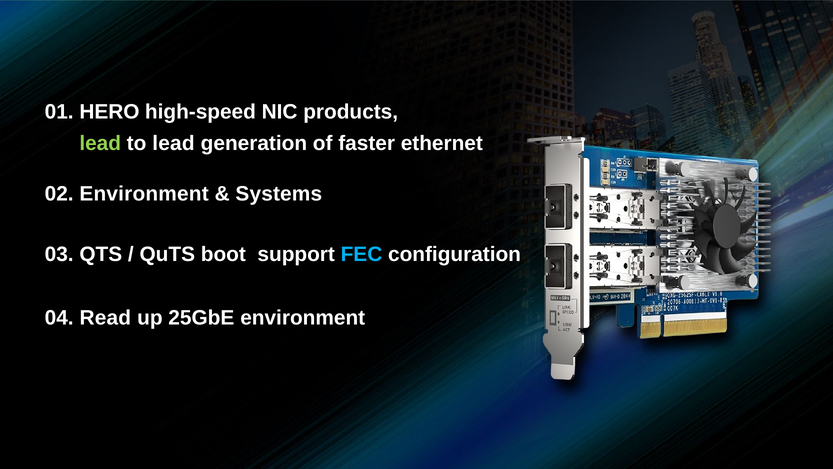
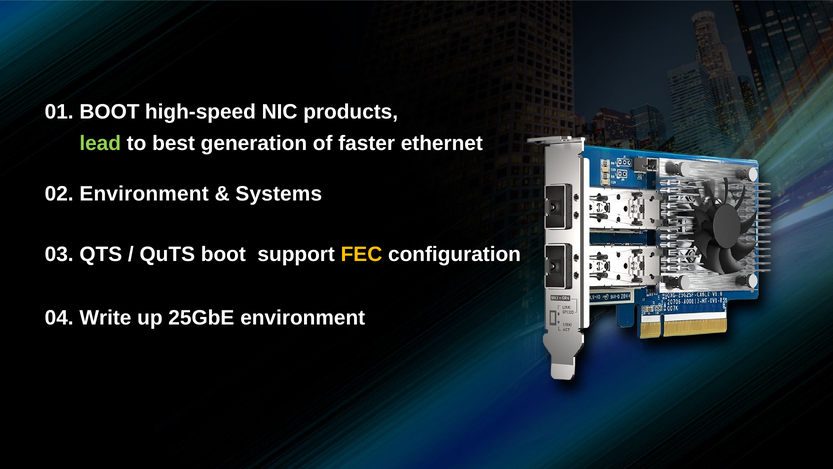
01 HERO: HERO -> BOOT
to lead: lead -> best
FEC colour: light blue -> yellow
Read: Read -> Write
